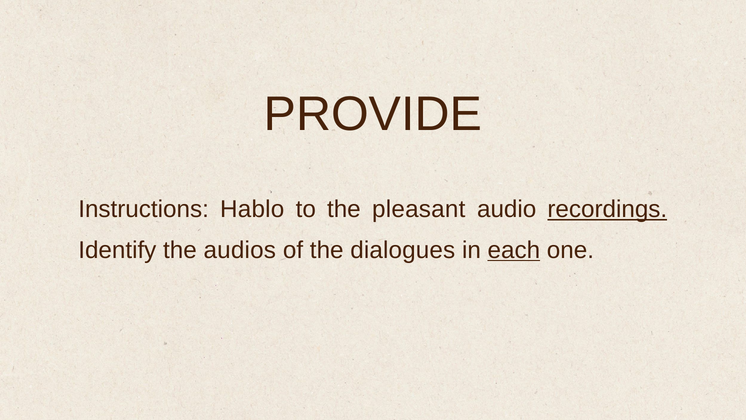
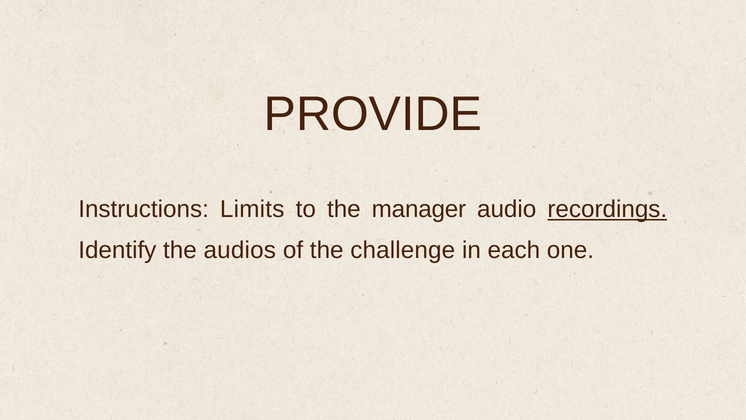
Hablo: Hablo -> Limits
pleasant: pleasant -> manager
dialogues: dialogues -> challenge
each underline: present -> none
